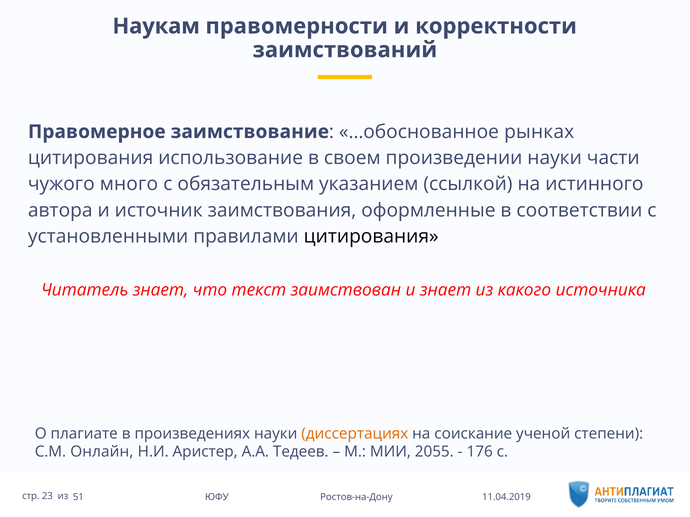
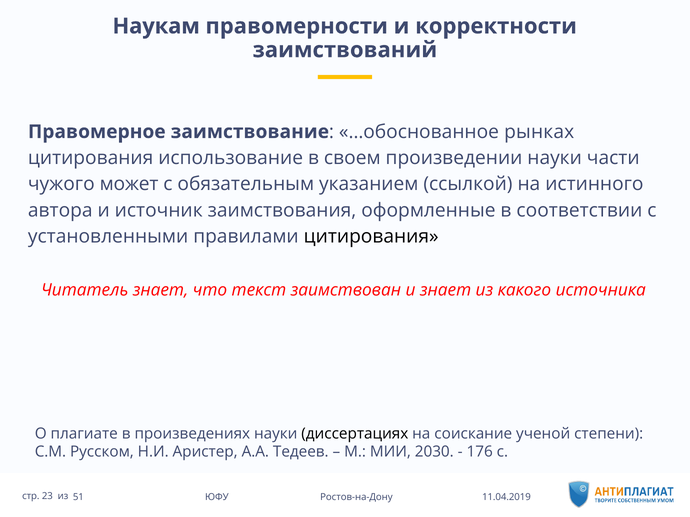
много: много -> может
диссертациях colour: orange -> black
Онлайн: Онлайн -> Русском
2055: 2055 -> 2030
